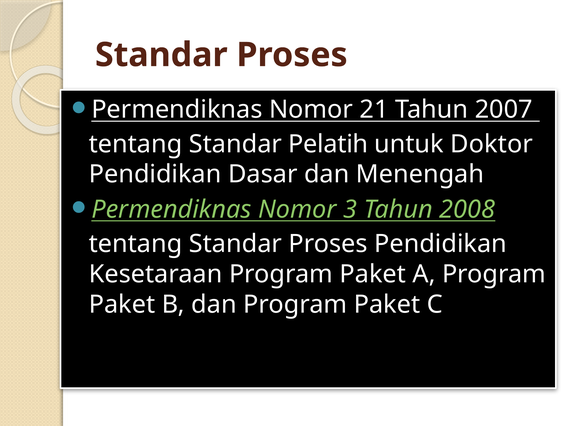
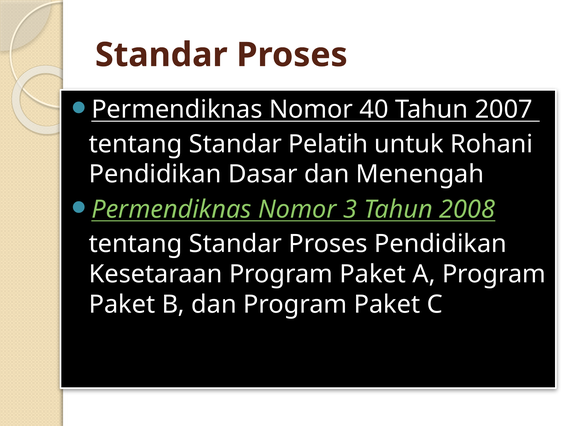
21: 21 -> 40
Doktor: Doktor -> Rohani
